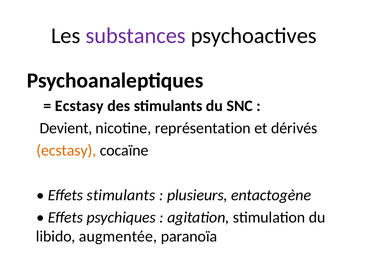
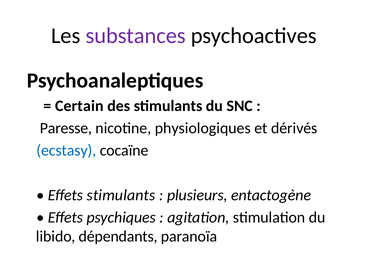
Ecstasy at (79, 106): Ecstasy -> Certain
Devient: Devient -> Paresse
représentation: représentation -> physiologiques
ecstasy at (66, 150) colour: orange -> blue
augmentée: augmentée -> dépendants
